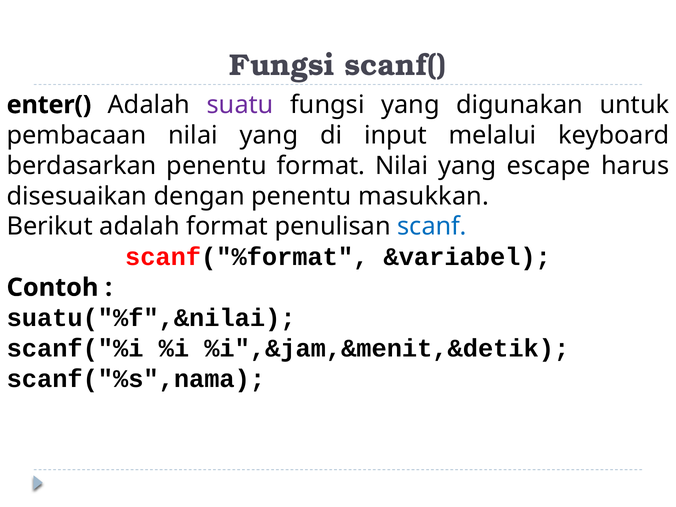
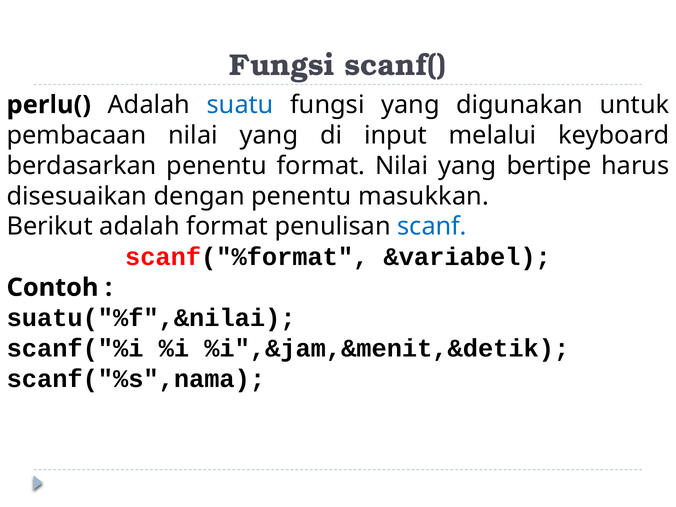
enter(: enter( -> perlu(
suatu colour: purple -> blue
escape: escape -> bertipe
